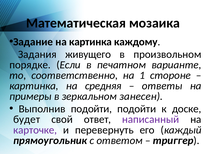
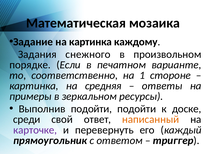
живущего: живущего -> снежного
занесен: занесен -> ресурсы
будет: будет -> среди
написанный colour: purple -> orange
